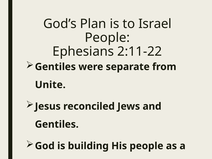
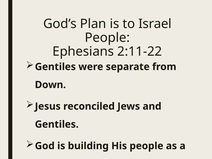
Unite: Unite -> Down
